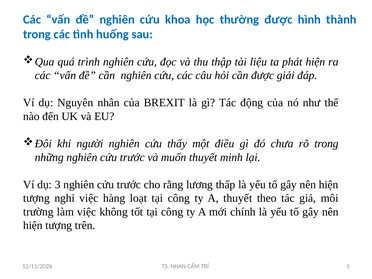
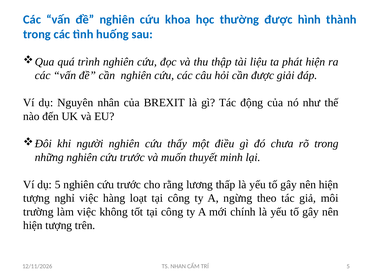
dụ 3: 3 -> 5
A thuyết: thuyết -> ngừng
